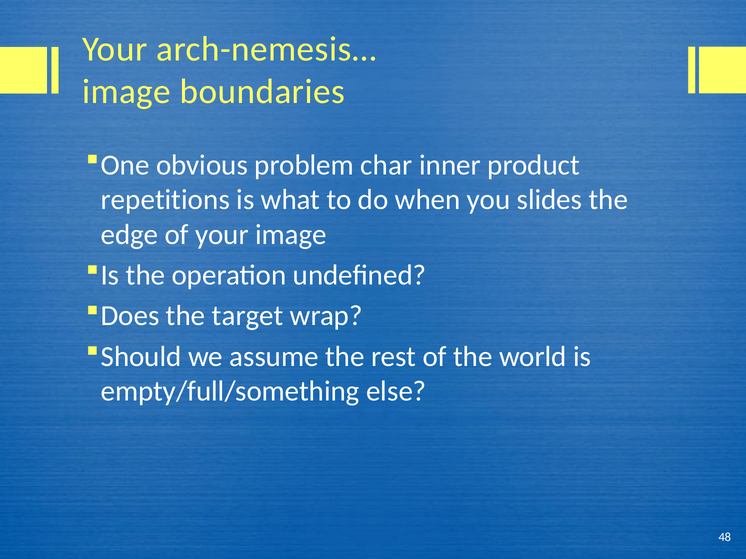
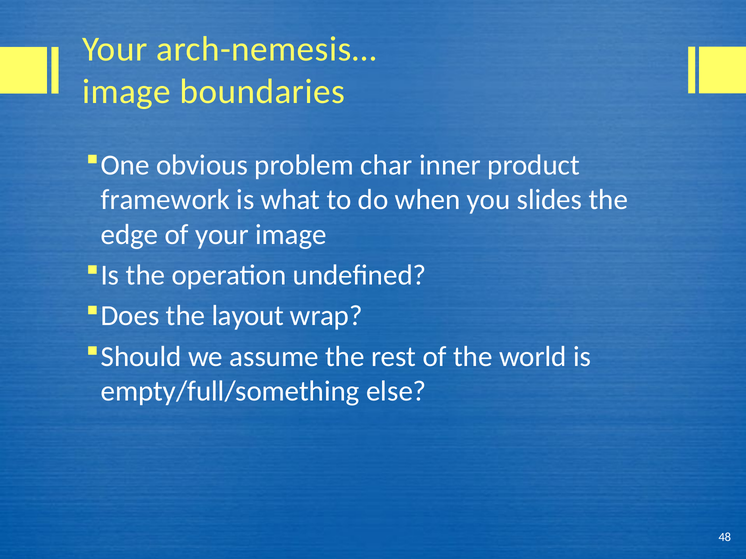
repetitions: repetitions -> framework
target: target -> layout
